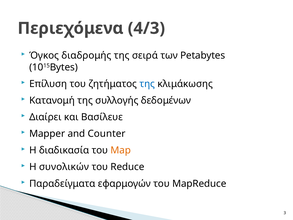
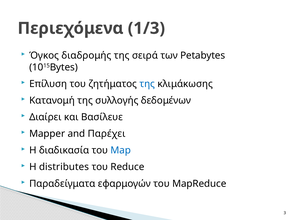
4/3: 4/3 -> 1/3
Counter: Counter -> Παρέχει
Map colour: orange -> blue
συνολικών: συνολικών -> distributes
